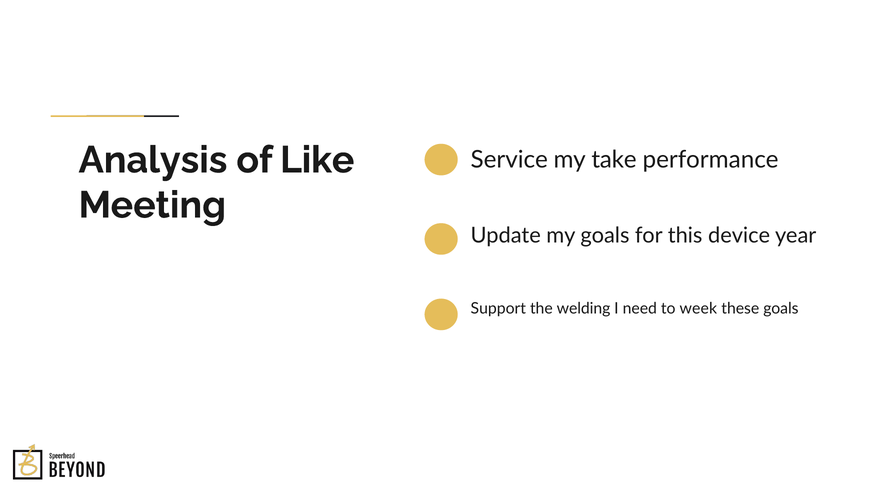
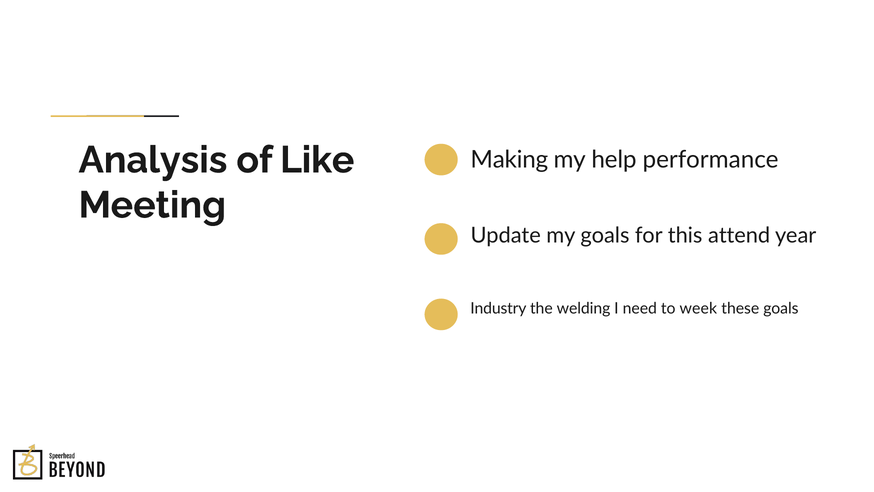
Service: Service -> Making
take: take -> help
device: device -> attend
Support: Support -> Industry
